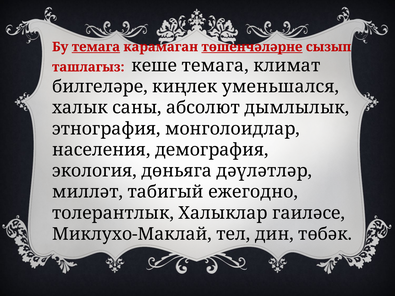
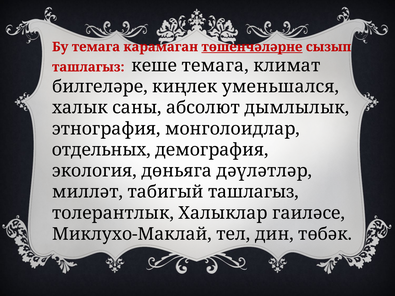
темага at (96, 47) underline: present -> none
населения: населения -> отдельных
табигый ежегодно: ежегодно -> ташлагыз
